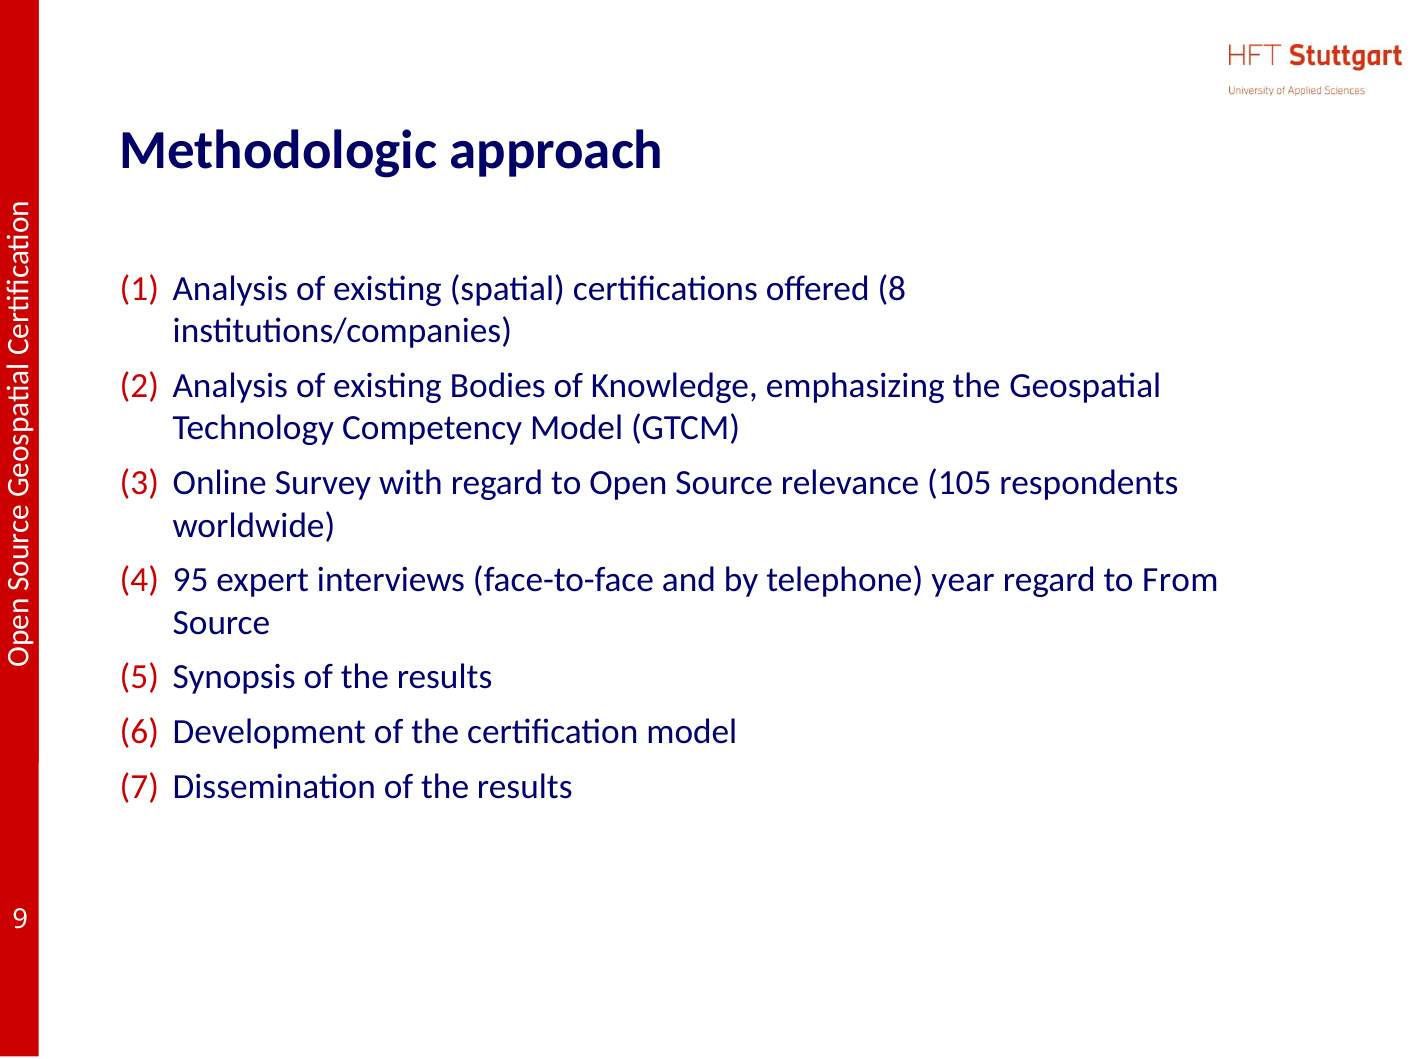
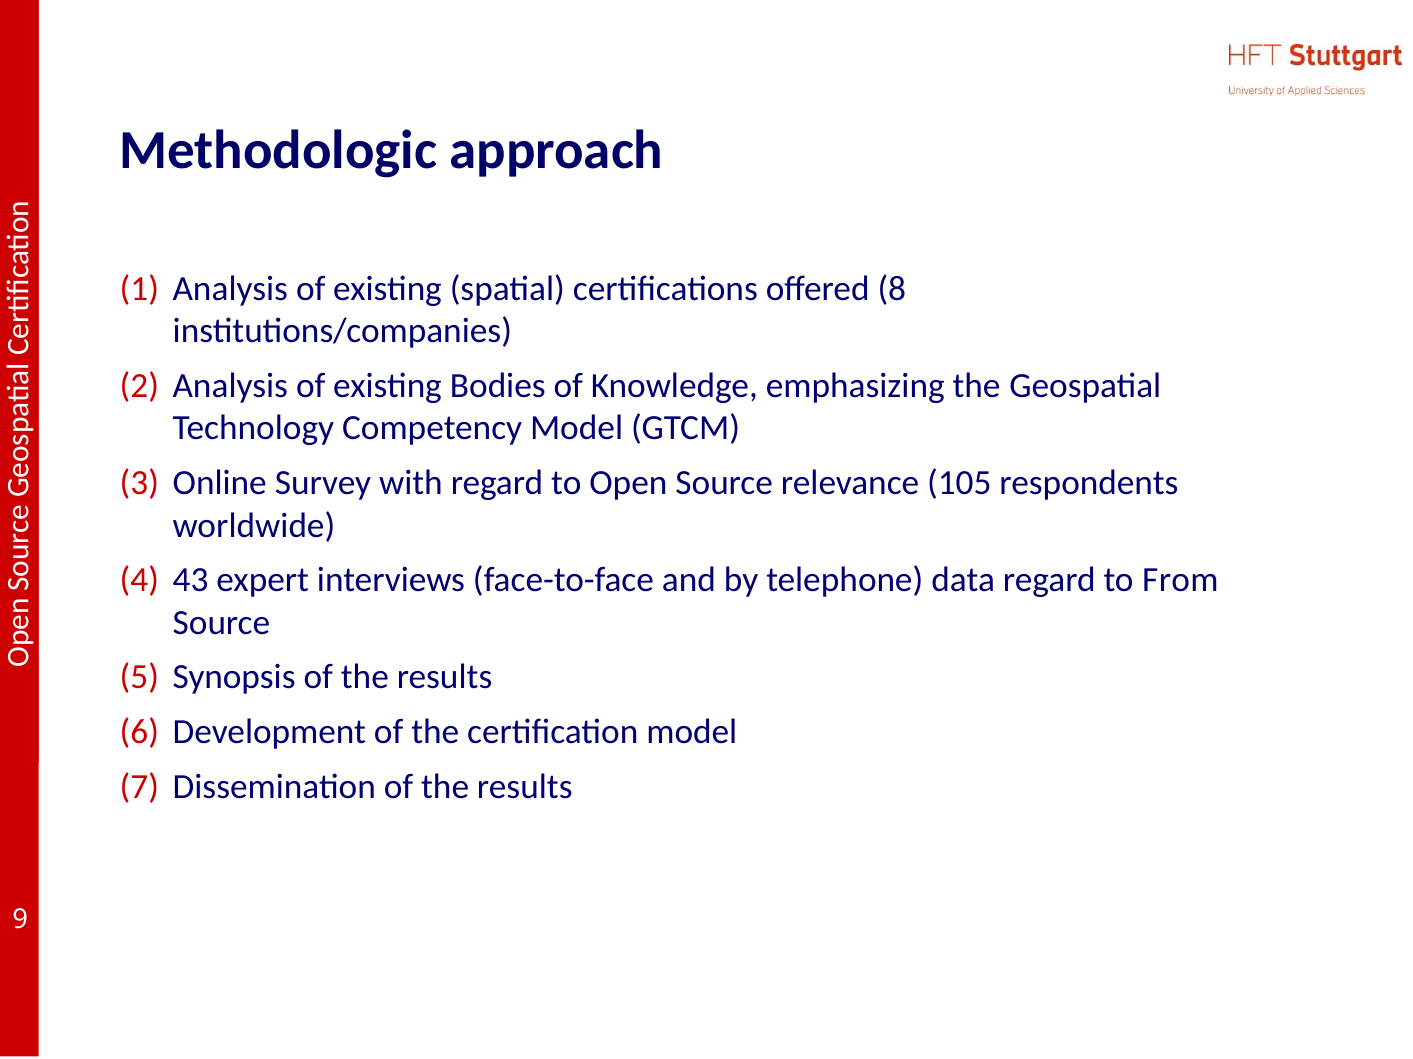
95: 95 -> 43
year: year -> data
